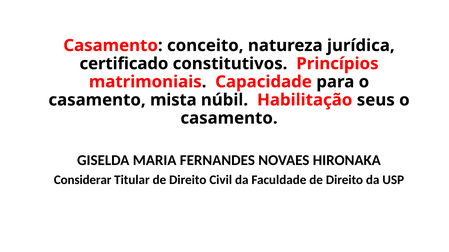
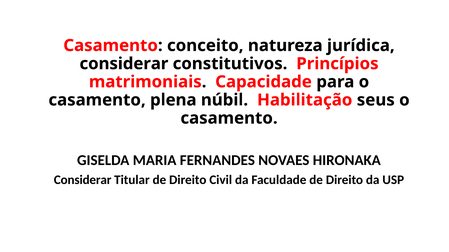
certificado at (124, 64): certificado -> considerar
mista: mista -> plena
